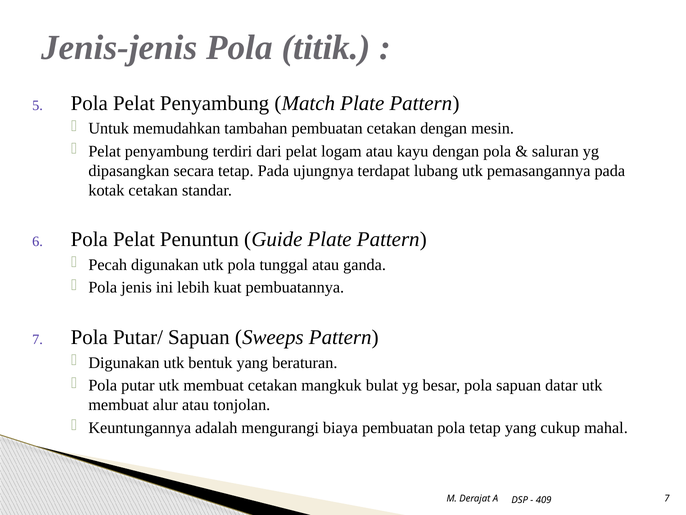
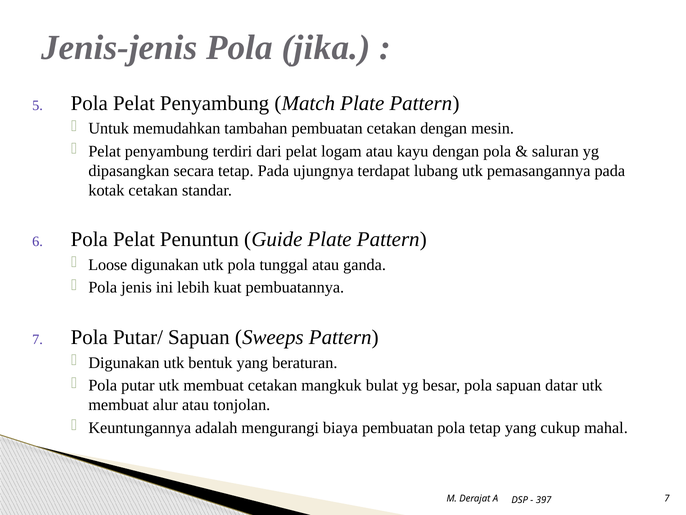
titik: titik -> jika
Pecah: Pecah -> Loose
409: 409 -> 397
